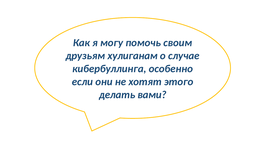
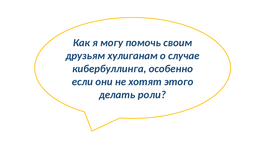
вами: вами -> роли
